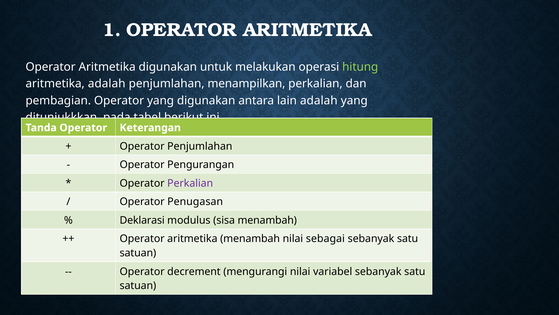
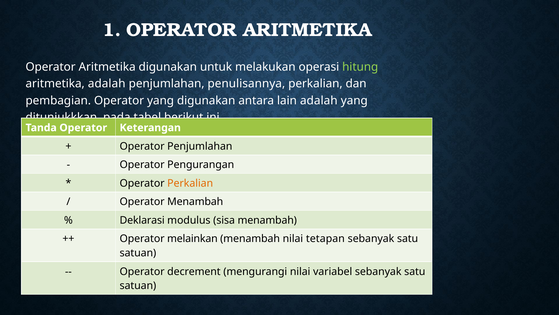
menampilkan: menampilkan -> penulisannya
Perkalian at (190, 183) colour: purple -> orange
Operator Penugasan: Penugasan -> Menambah
aritmetika at (192, 238): aritmetika -> melainkan
sebagai: sebagai -> tetapan
